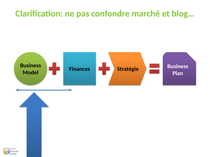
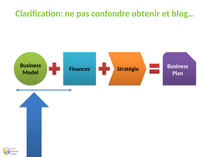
marché: marché -> obtenir
